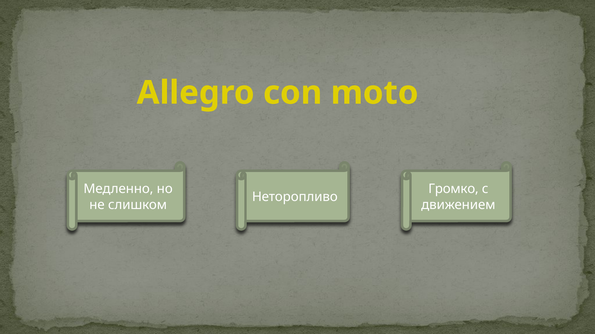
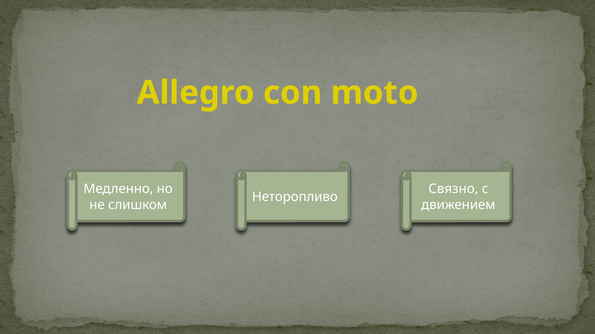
Громко: Громко -> Связно
